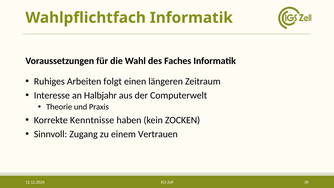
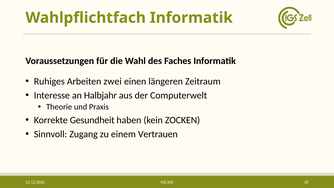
folgt: folgt -> zwei
Kenntnisse: Kenntnisse -> Gesundheit
